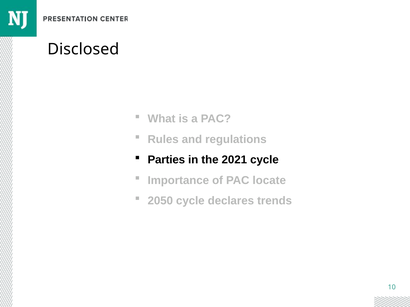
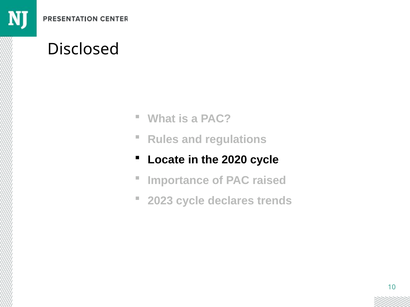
Parties: Parties -> Locate
2021: 2021 -> 2020
locate: locate -> raised
2050: 2050 -> 2023
